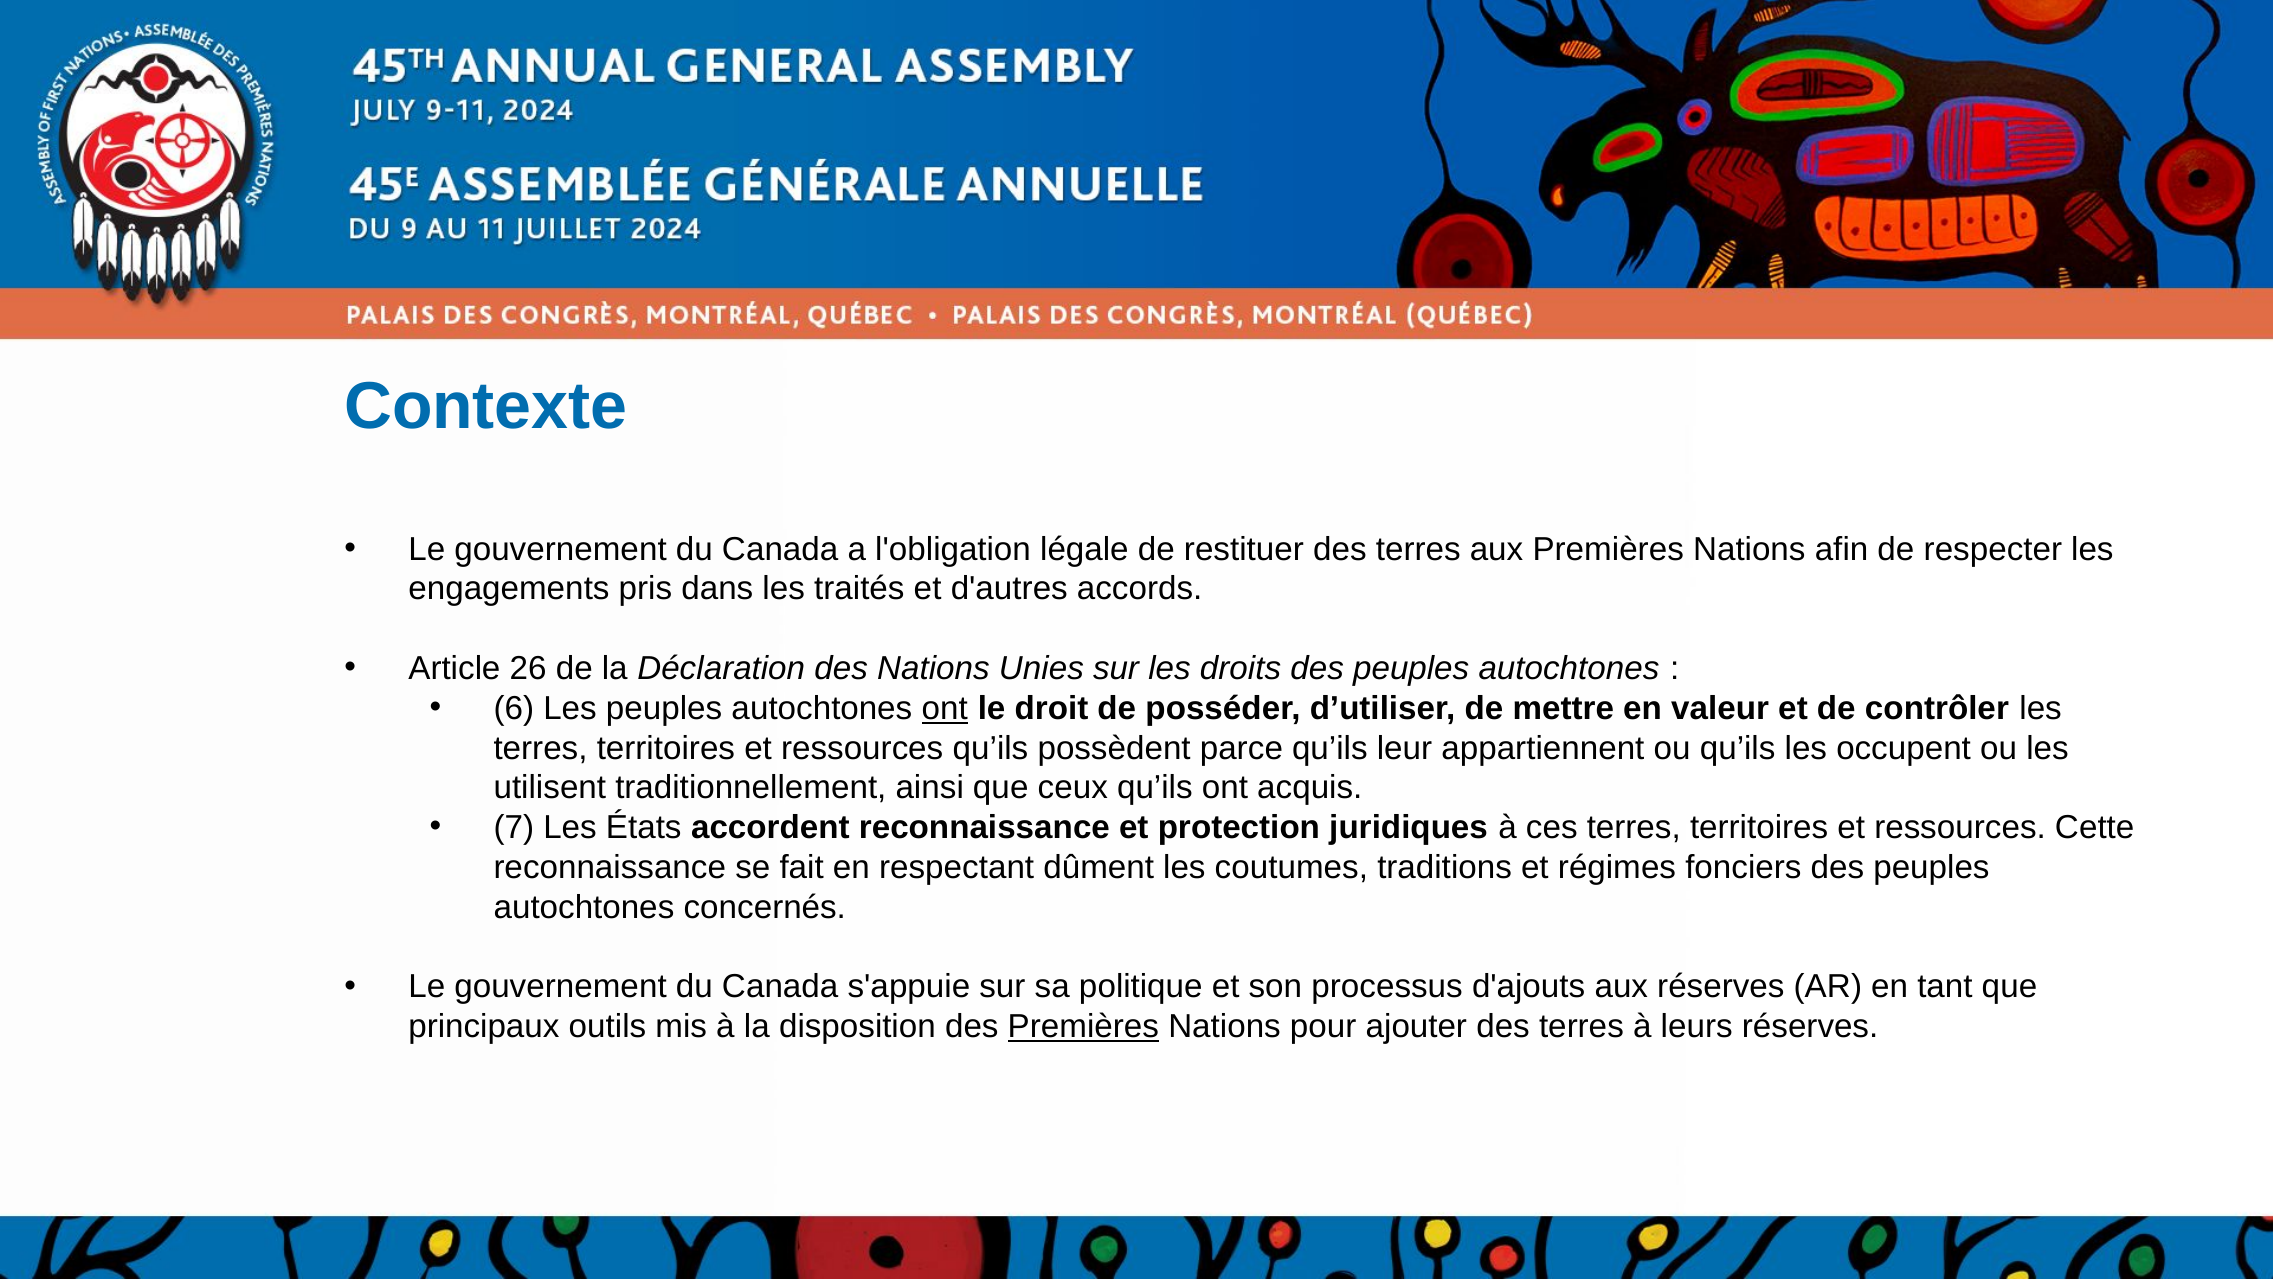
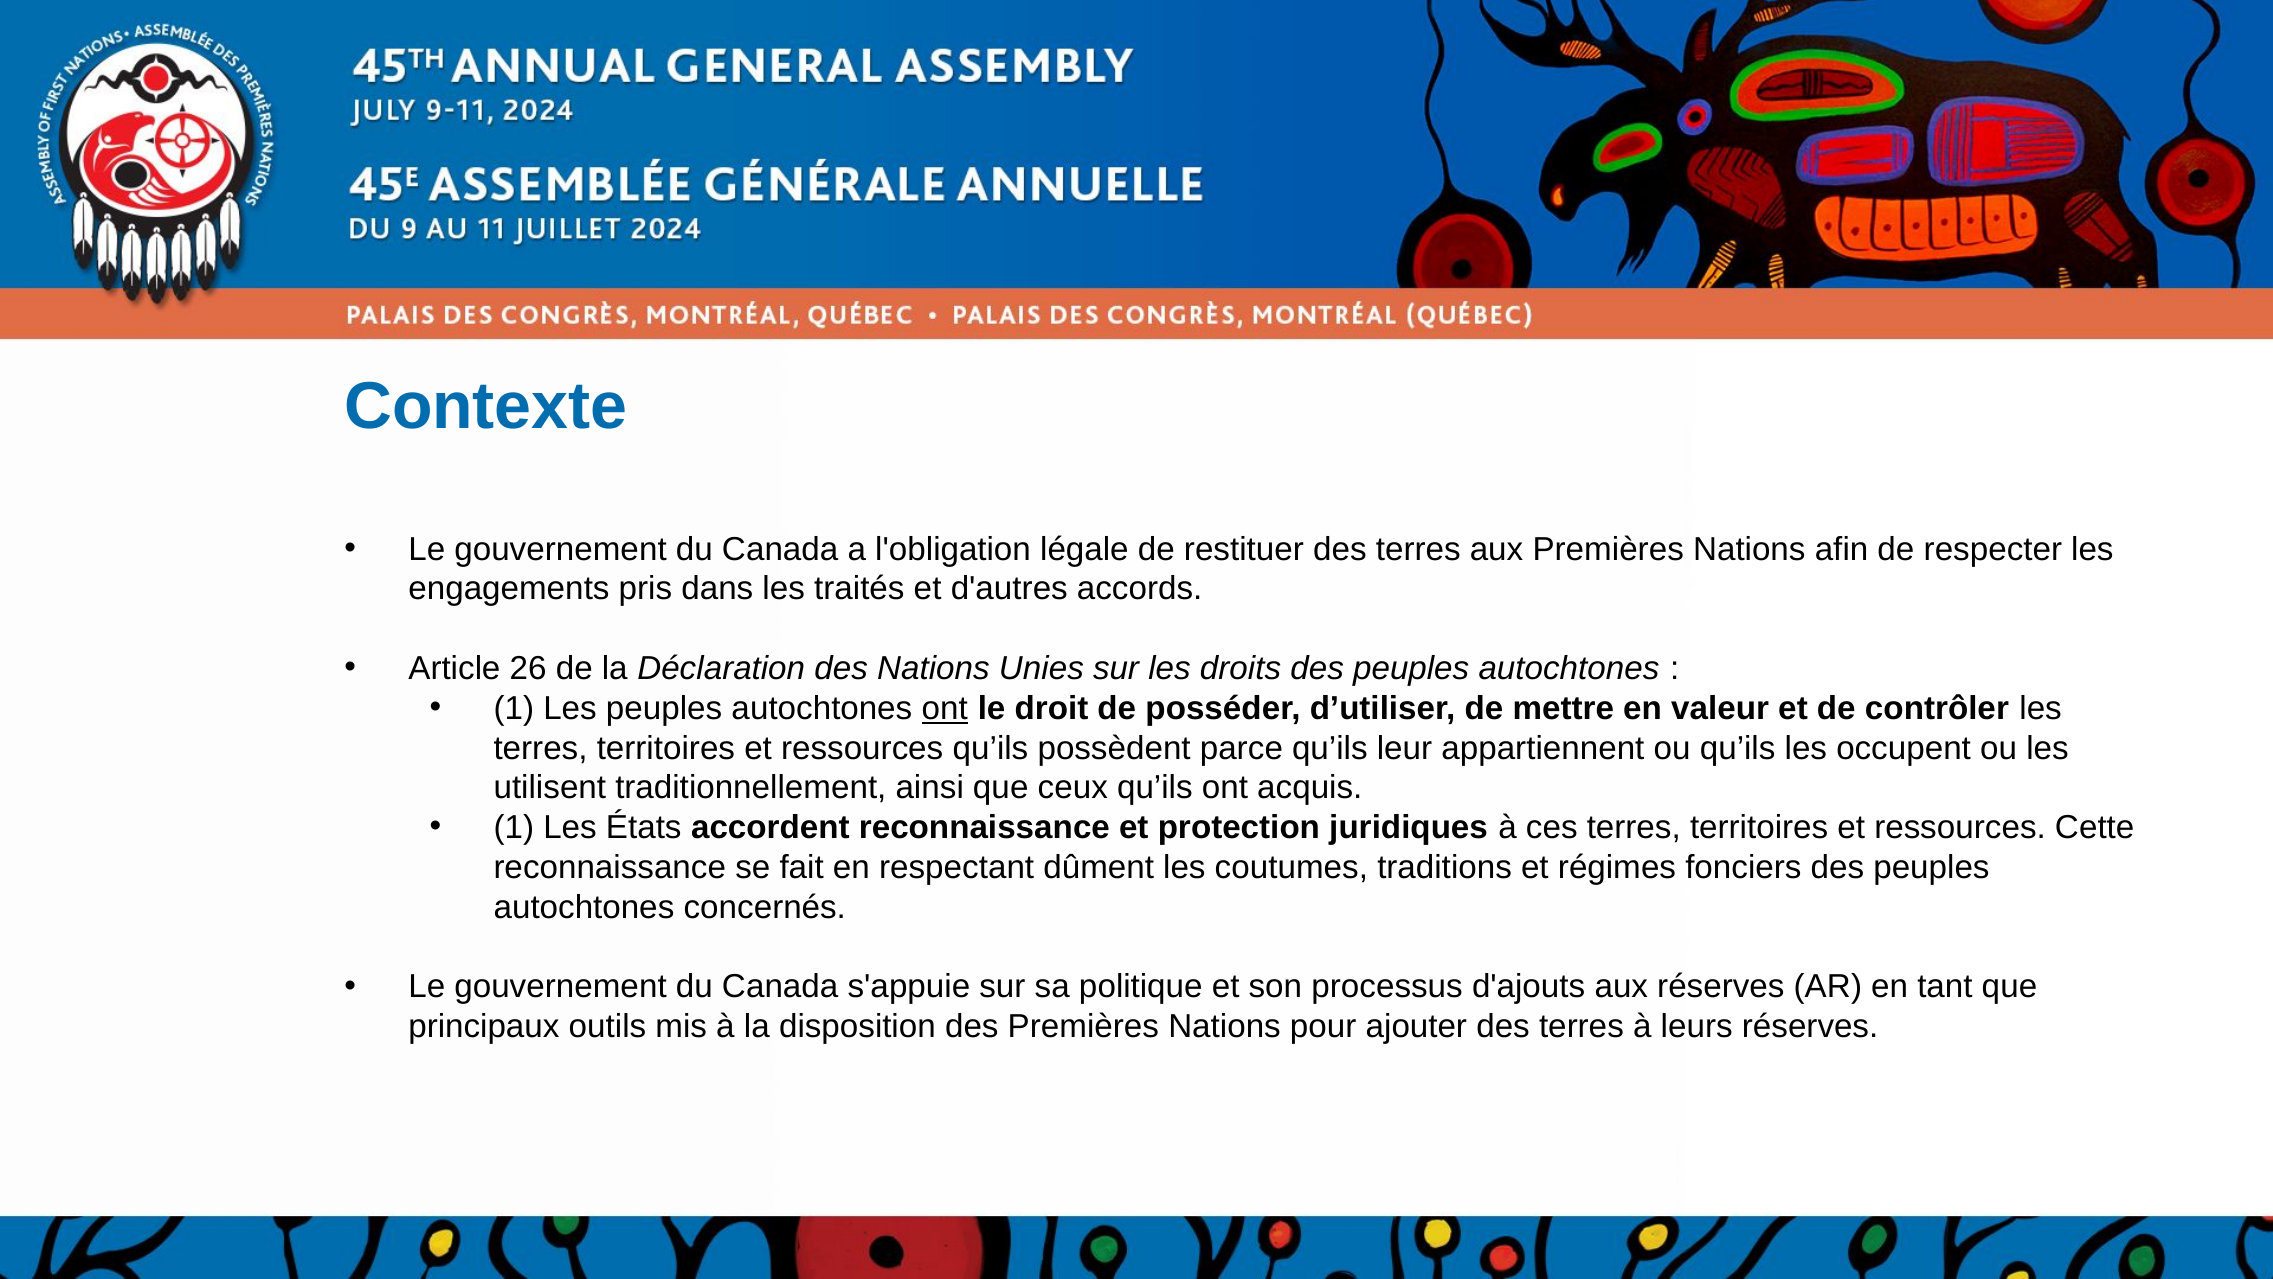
6 at (514, 708): 6 -> 1
7 at (514, 827): 7 -> 1
Premières at (1083, 1026) underline: present -> none
